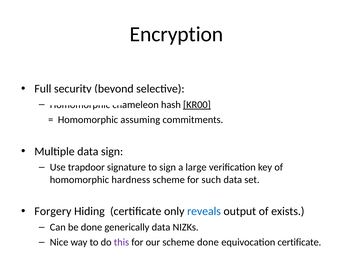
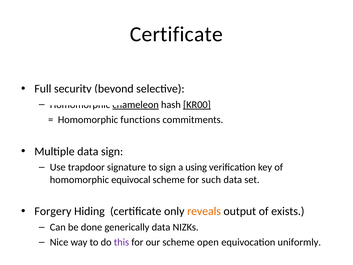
Encryption at (176, 34): Encryption -> Certificate
chameleon underline: none -> present
assuming: assuming -> functions
large: large -> using
hardness: hardness -> equivocal
reveals colour: blue -> orange
scheme done: done -> open
equivocation certificate: certificate -> uniformly
